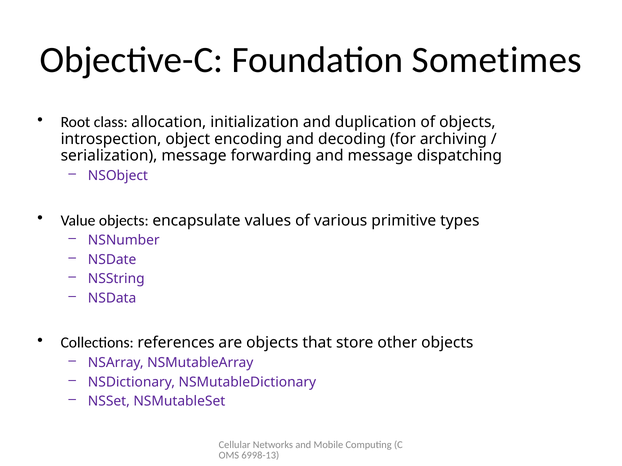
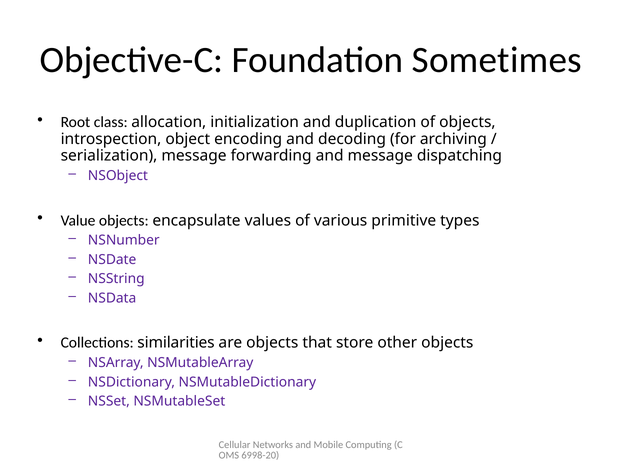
references: references -> similarities
6998-13: 6998-13 -> 6998-20
